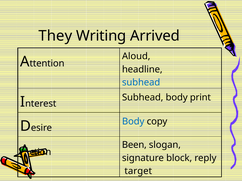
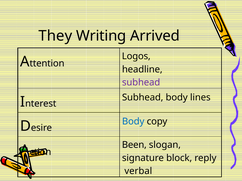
Aloud: Aloud -> Logos
subhead at (141, 83) colour: blue -> purple
print: print -> lines
target: target -> verbal
